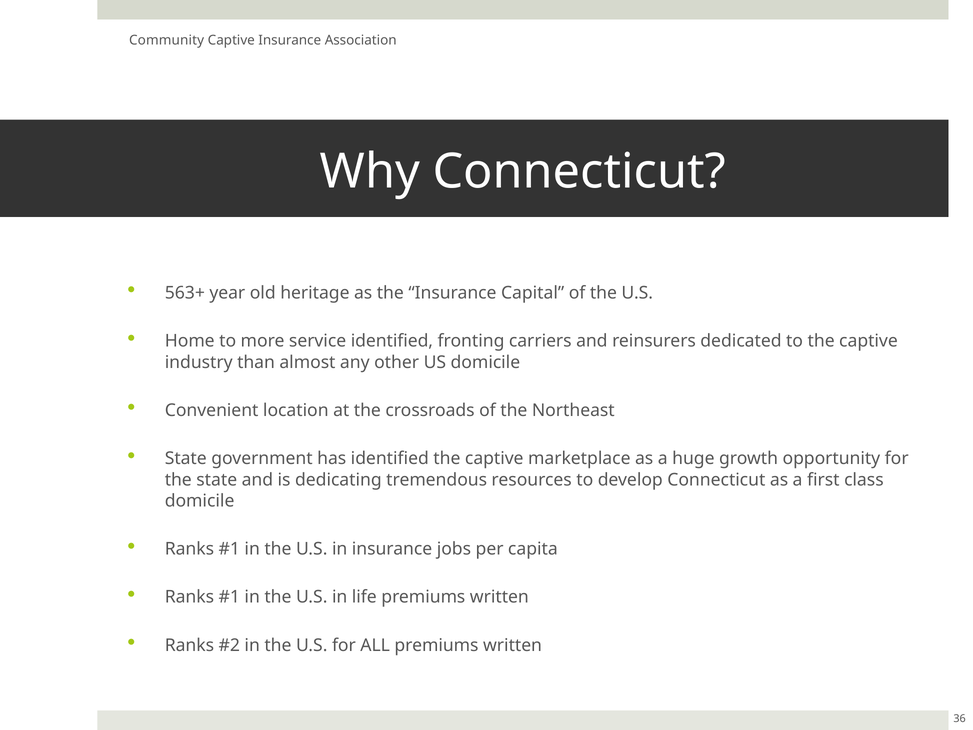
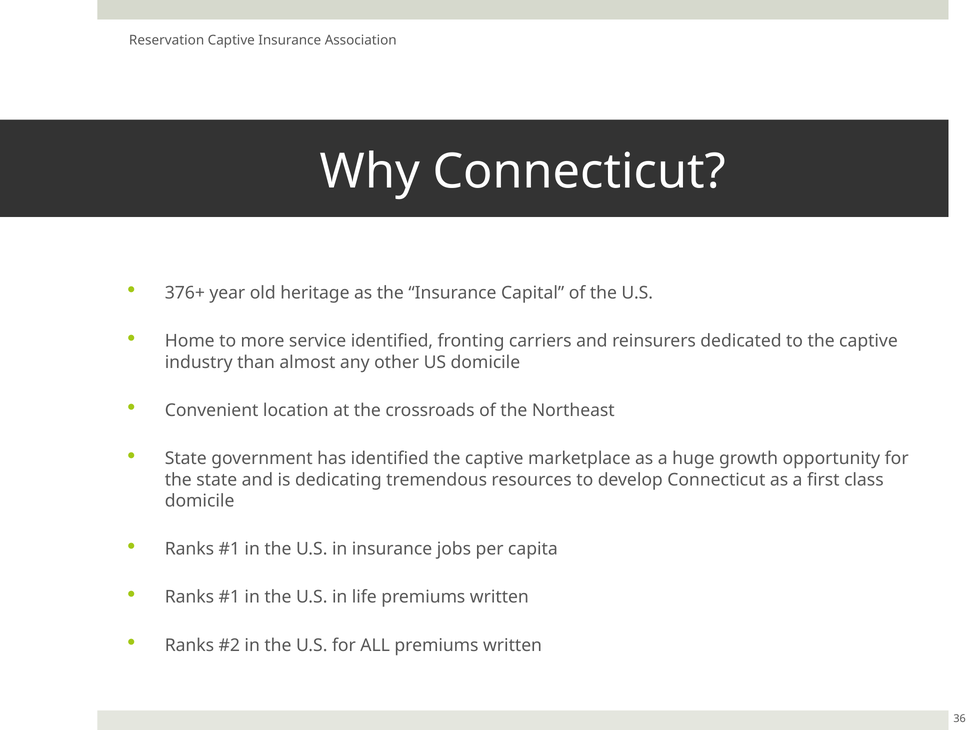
Community: Community -> Reservation
563+: 563+ -> 376+
